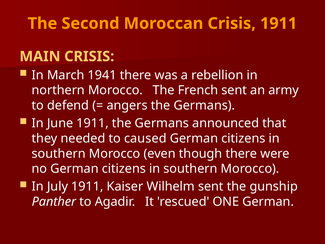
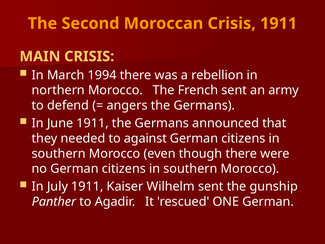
1941: 1941 -> 1994
caused: caused -> against
